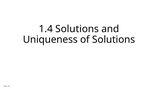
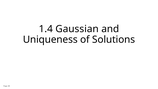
1.4 Solutions: Solutions -> Gaussian
